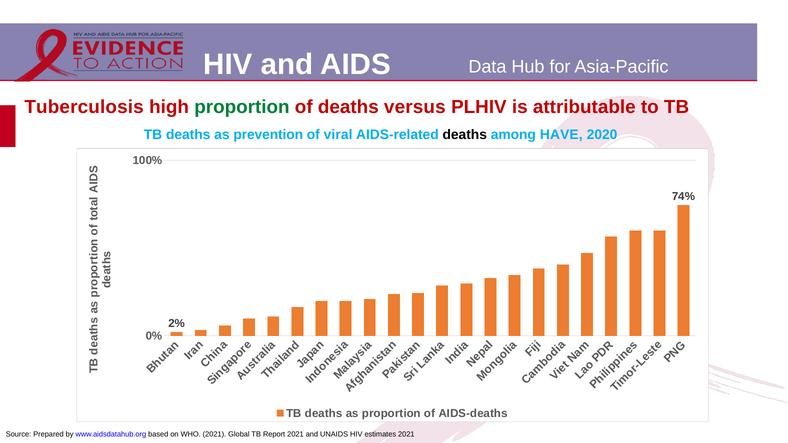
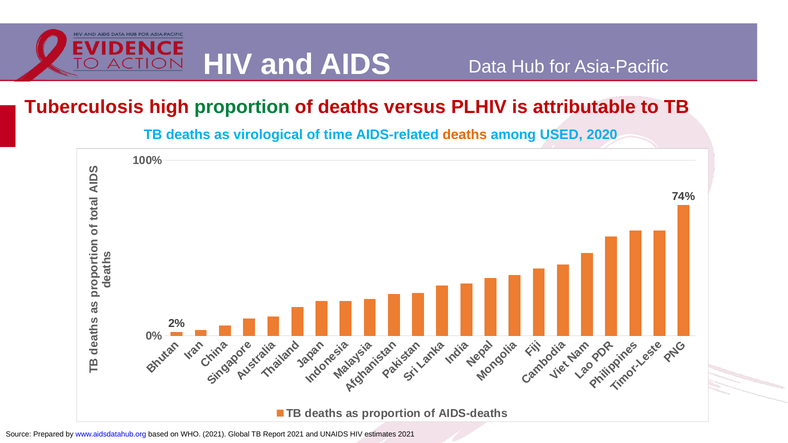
prevention: prevention -> virological
viral: viral -> time
deaths at (465, 135) colour: black -> orange
HAVE: HAVE -> USED
